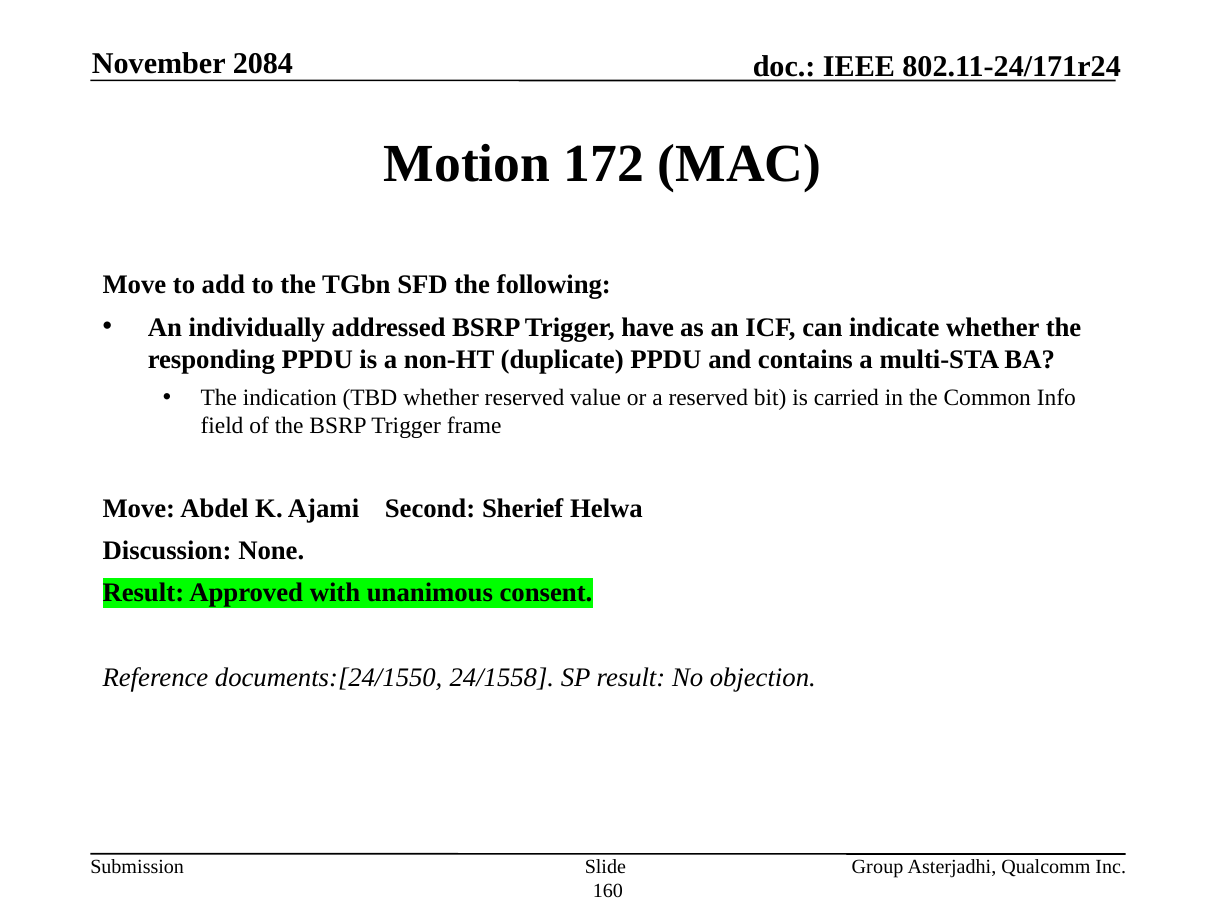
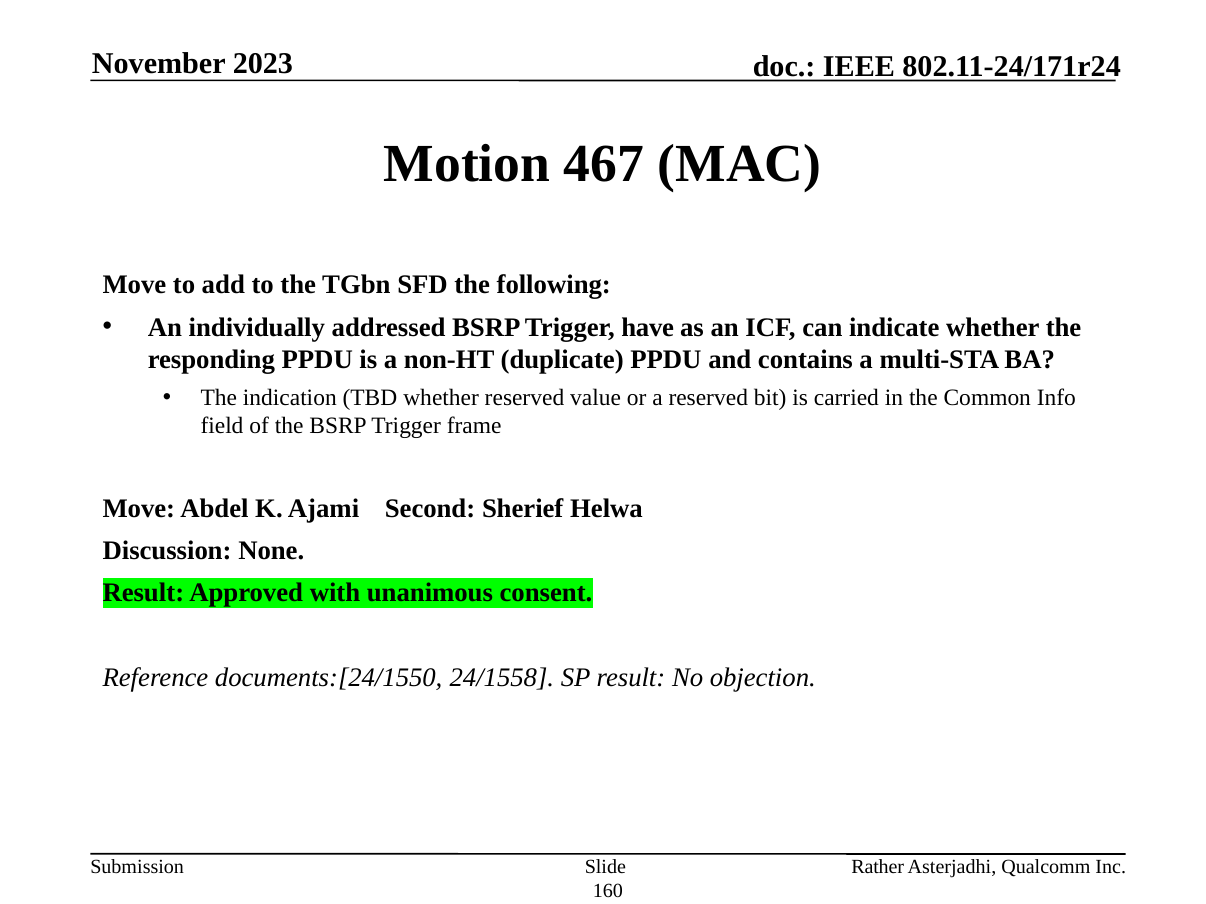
2084: 2084 -> 2023
172: 172 -> 467
Group: Group -> Rather
